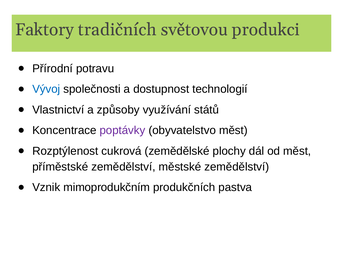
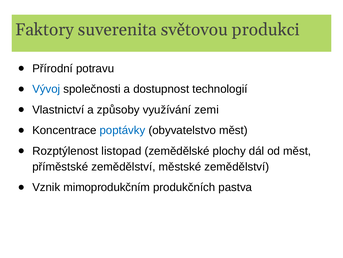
tradičních: tradičních -> suverenita
států: států -> zemi
poptávky colour: purple -> blue
cukrová: cukrová -> listopad
